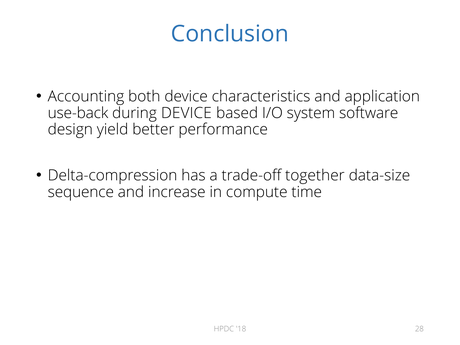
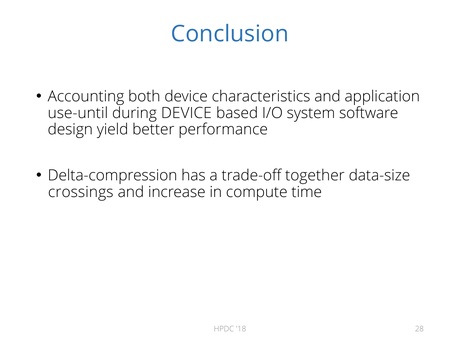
use-back: use-back -> use-until
sequence: sequence -> crossings
